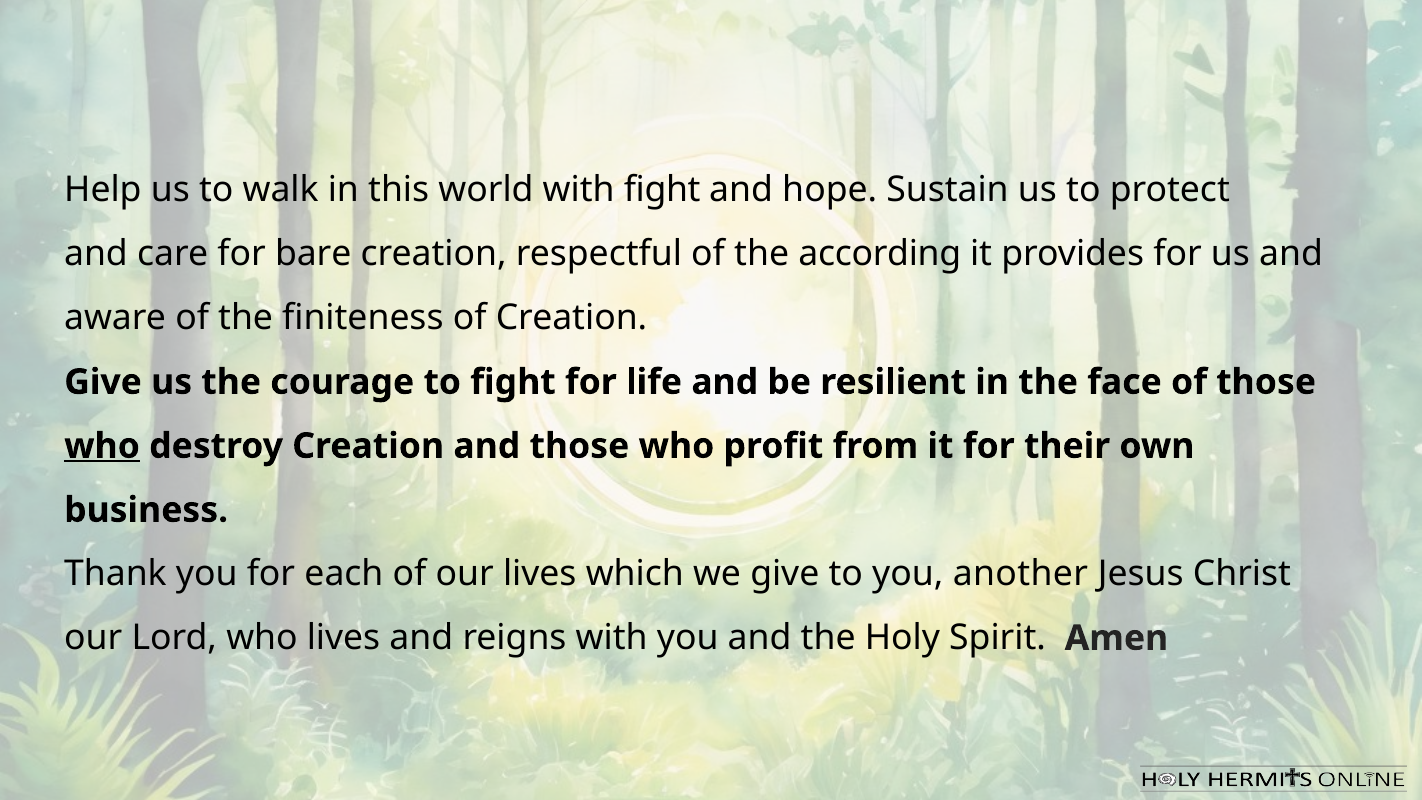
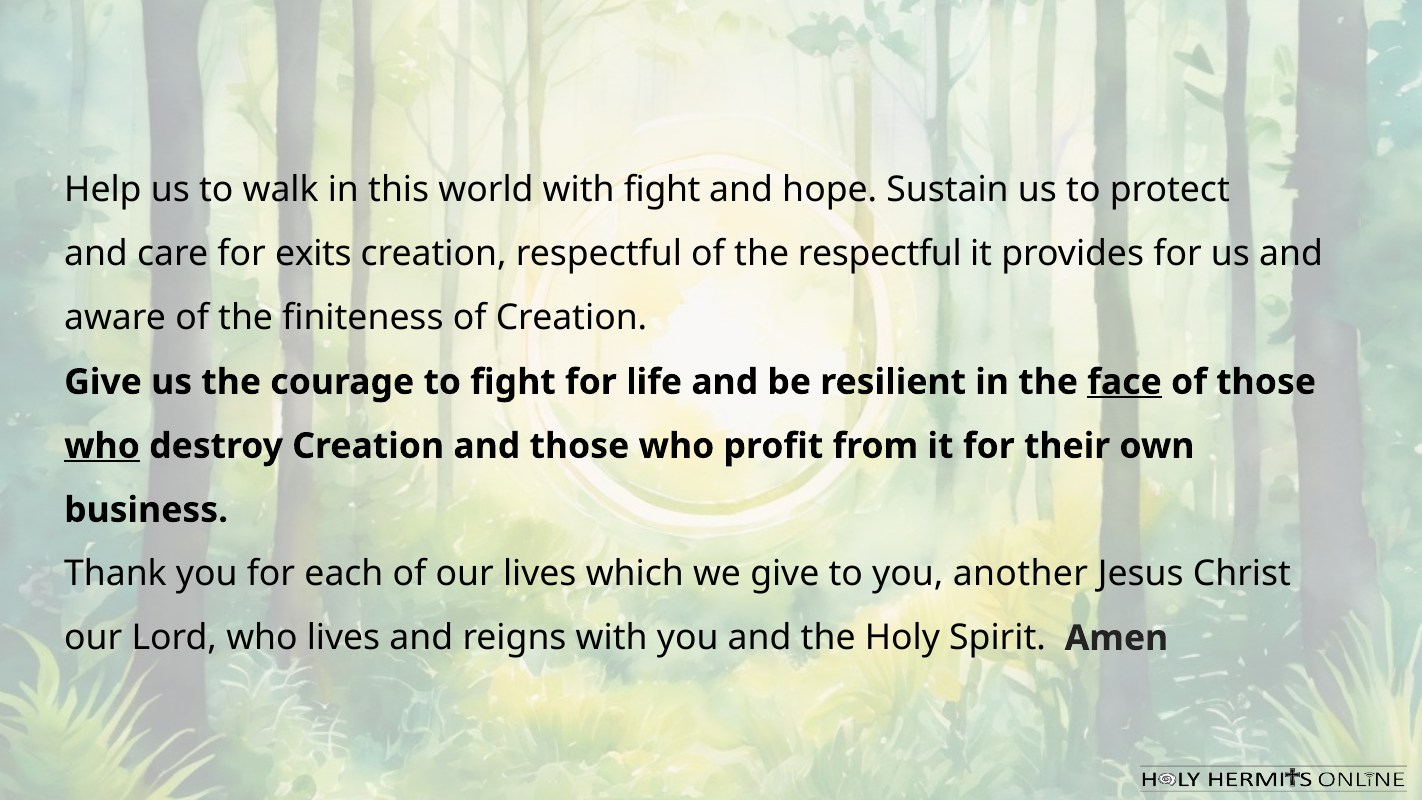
bare: bare -> exits
the according: according -> respectful
face underline: none -> present
